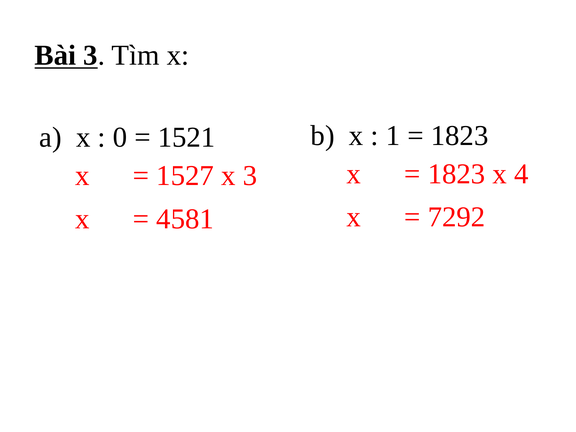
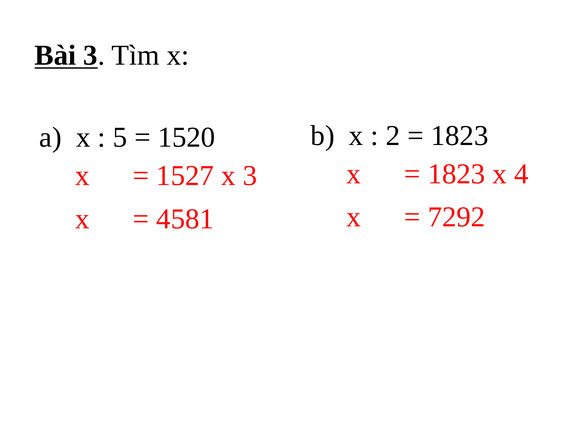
1: 1 -> 2
0: 0 -> 5
1521: 1521 -> 1520
